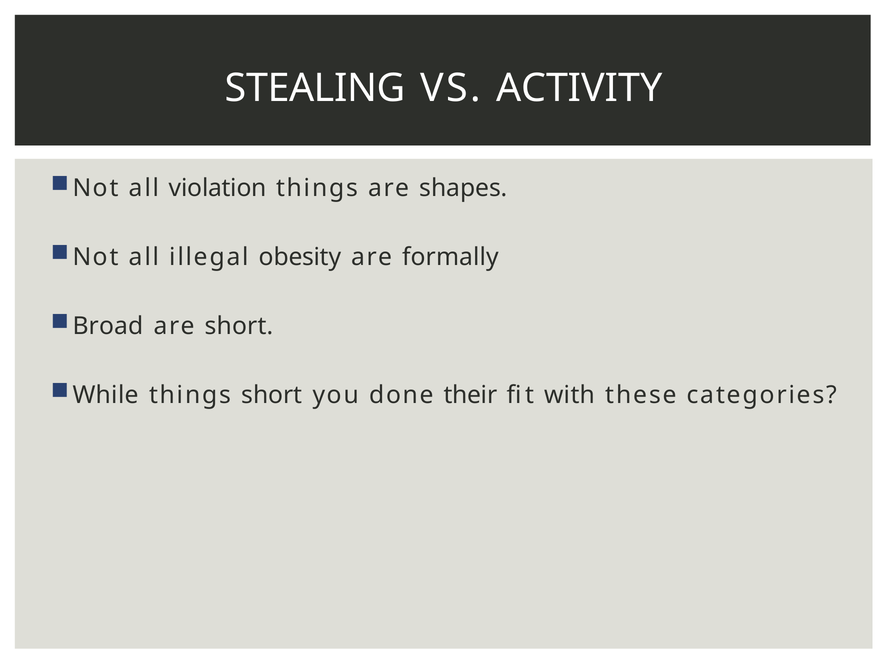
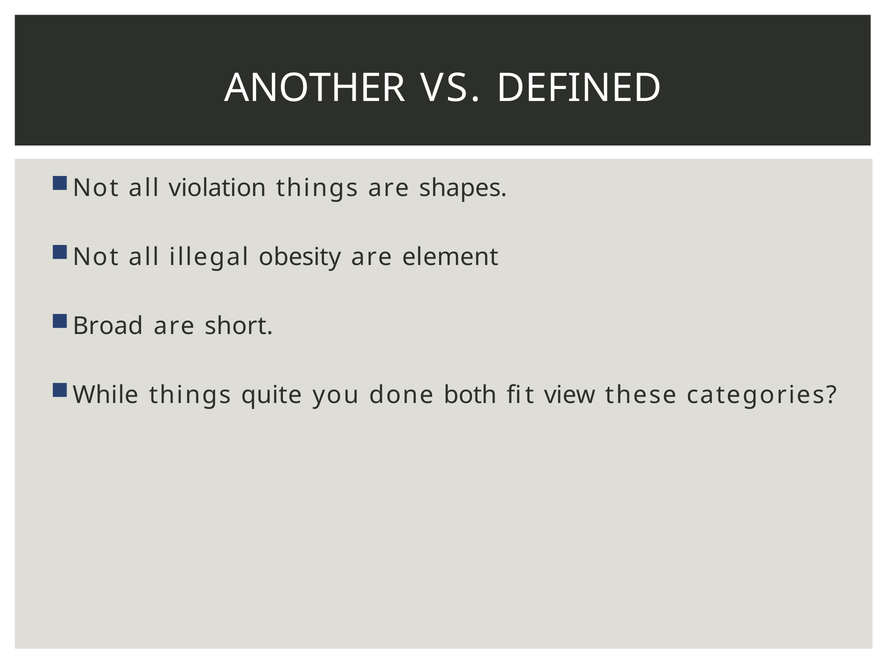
STEALING: STEALING -> ANOTHER
ACTIVITY: ACTIVITY -> DEFINED
formally: formally -> element
things short: short -> quite
their: their -> both
with: with -> view
